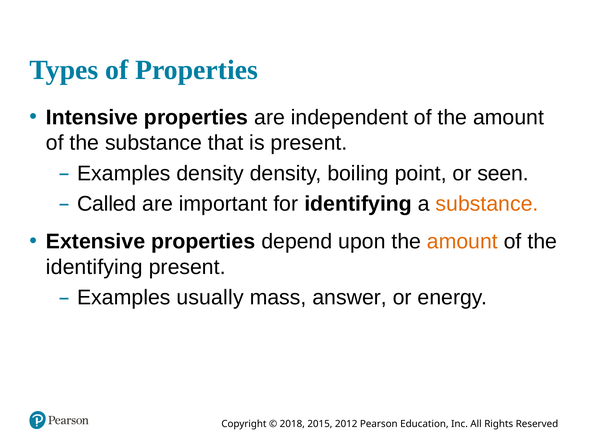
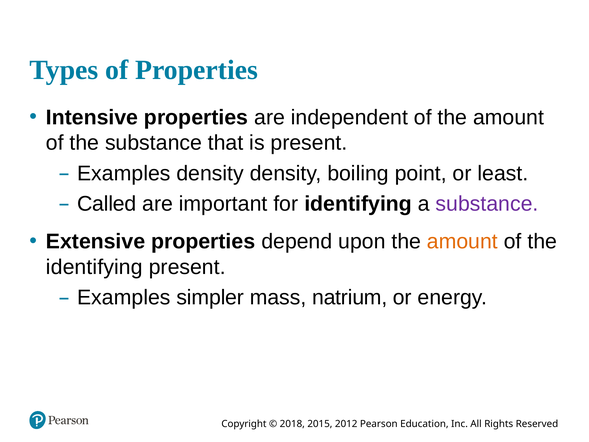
seen: seen -> least
substance at (487, 204) colour: orange -> purple
usually: usually -> simpler
answer: answer -> natrium
